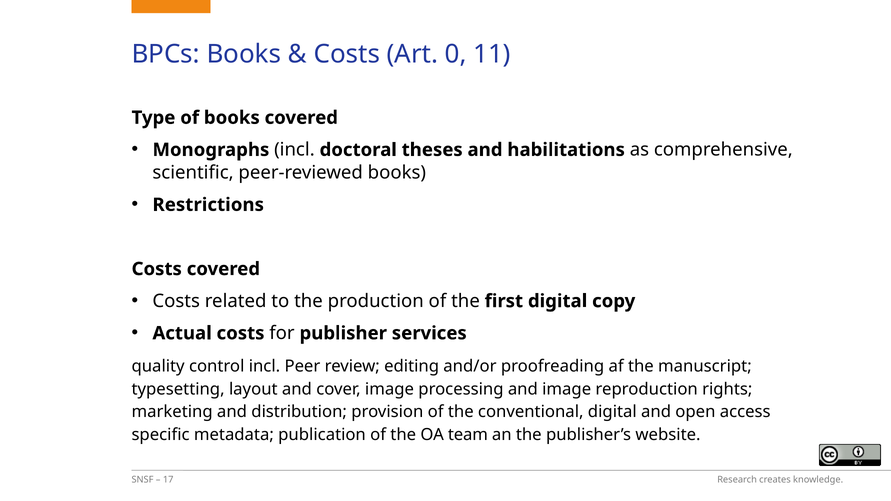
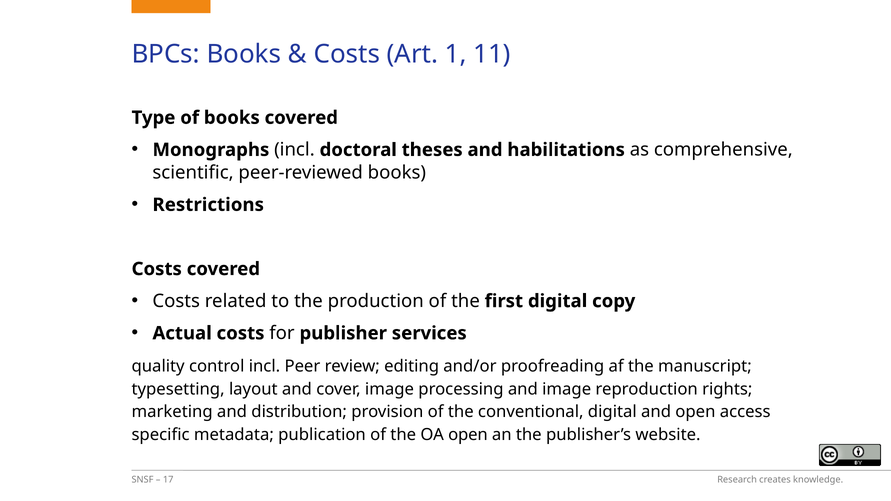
0: 0 -> 1
OA team: team -> open
